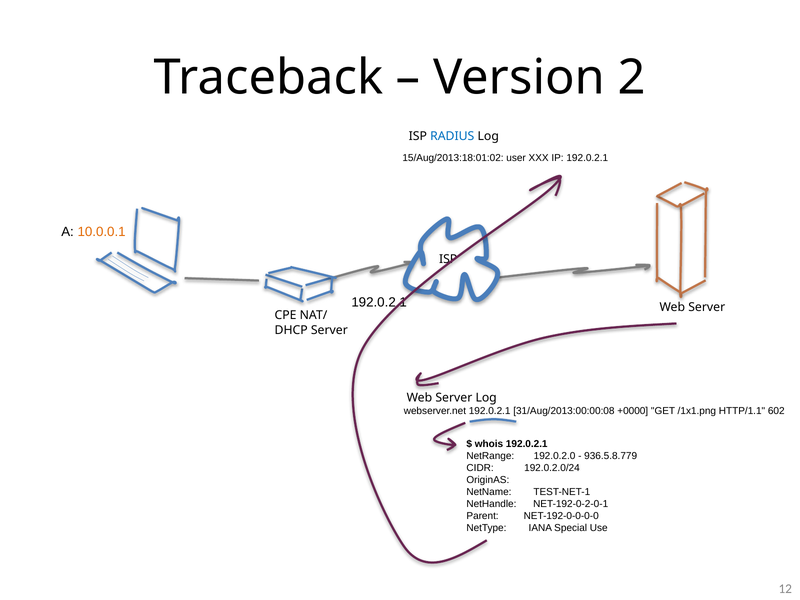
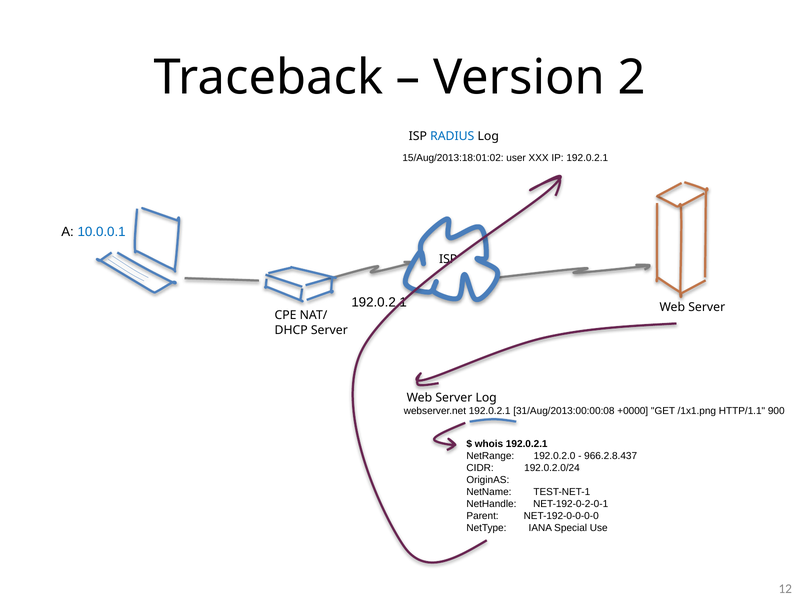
10.0.0.1 colour: orange -> blue
602: 602 -> 900
936.5.8.779: 936.5.8.779 -> 966.2.8.437
